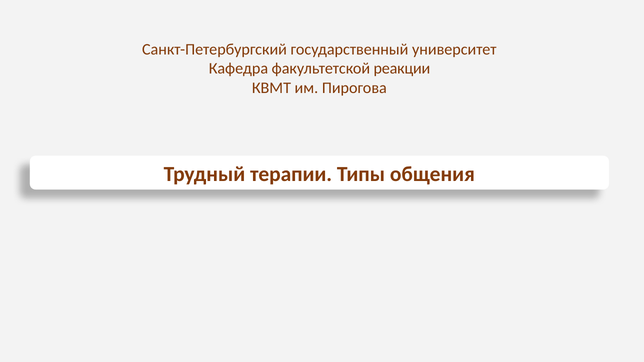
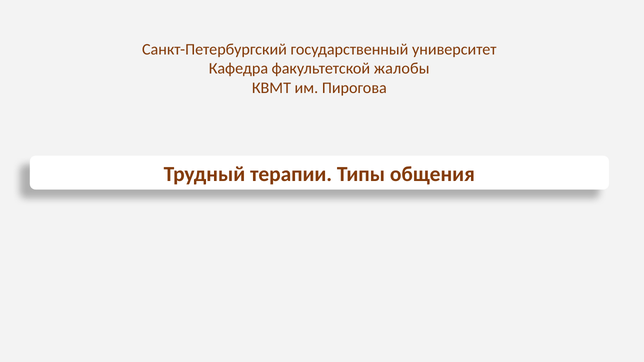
реакции: реакции -> жалобы
